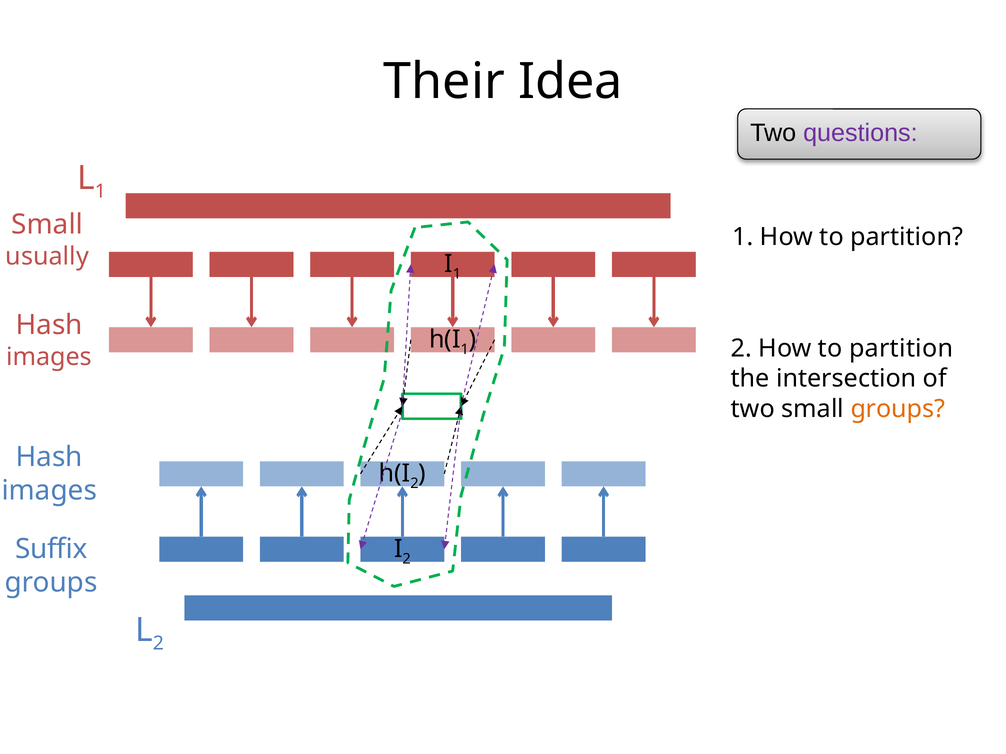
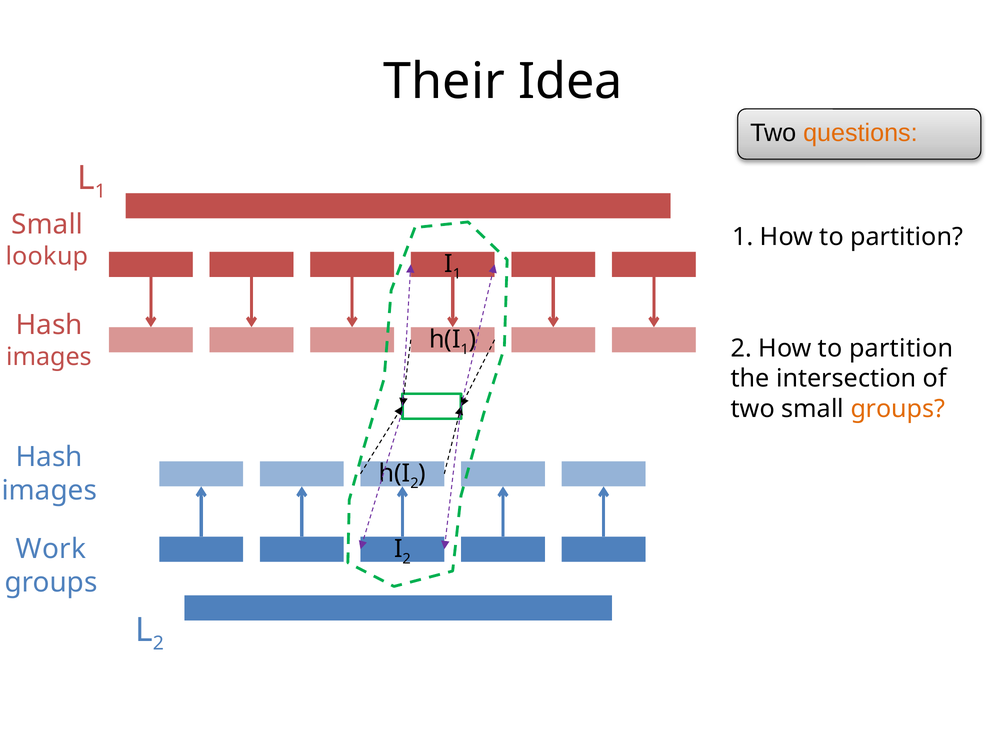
questions colour: purple -> orange
usually: usually -> lookup
Suffix: Suffix -> Work
